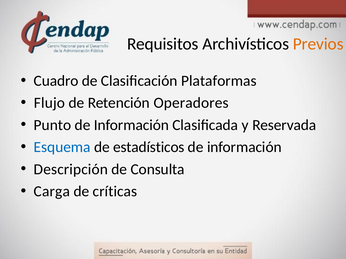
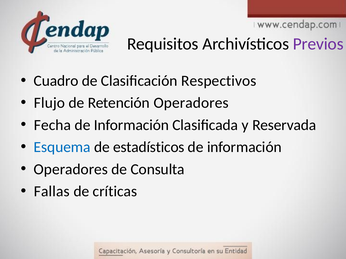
Previos colour: orange -> purple
Plataformas: Plataformas -> Respectivos
Punto: Punto -> Fecha
Descripción at (71, 170): Descripción -> Operadores
Carga: Carga -> Fallas
